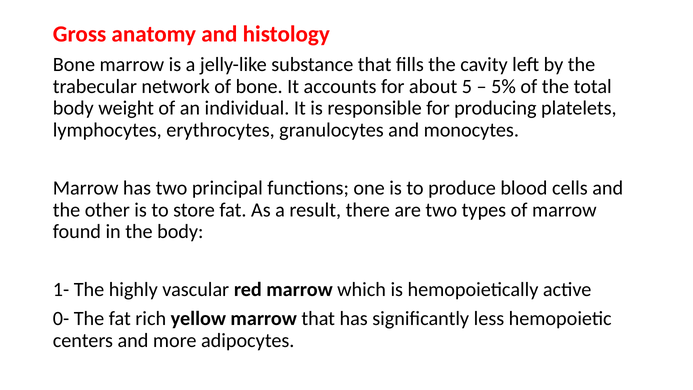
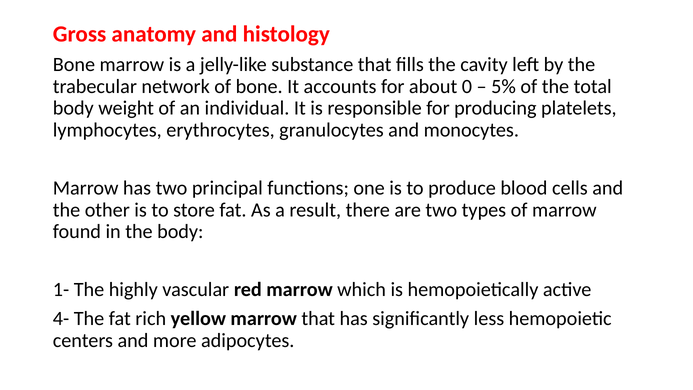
5: 5 -> 0
0-: 0- -> 4-
